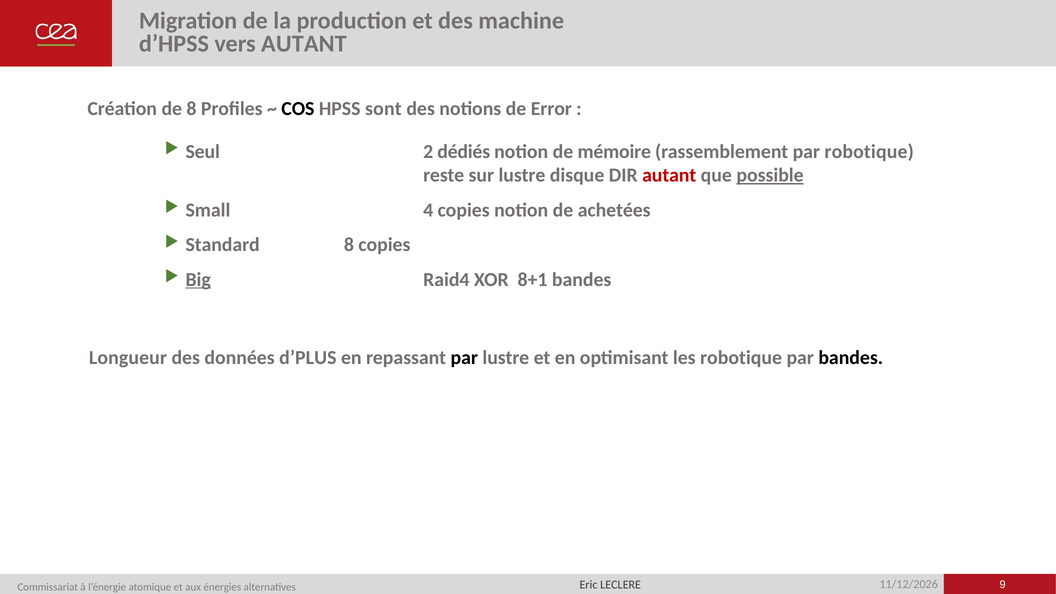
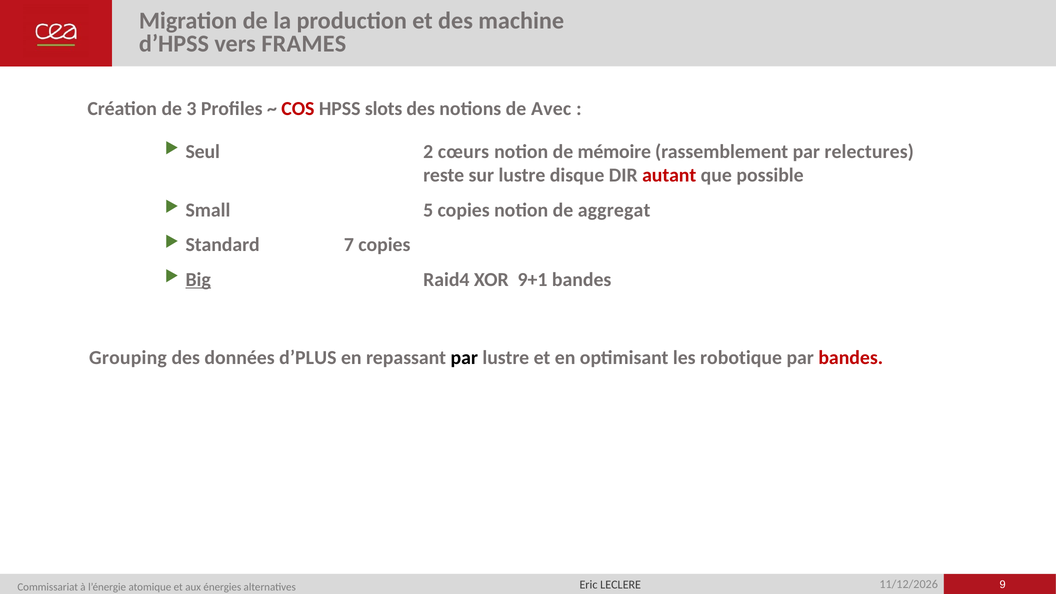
vers AUTANT: AUTANT -> FRAMES
de 8: 8 -> 3
COS colour: black -> red
sont: sont -> slots
Error: Error -> Avec
dédiés: dédiés -> cœurs
par robotique: robotique -> relectures
possible underline: present -> none
4: 4 -> 5
achetées: achetées -> aggregat
Standard 8: 8 -> 7
8+1: 8+1 -> 9+1
Longueur: Longueur -> Grouping
bandes at (851, 358) colour: black -> red
